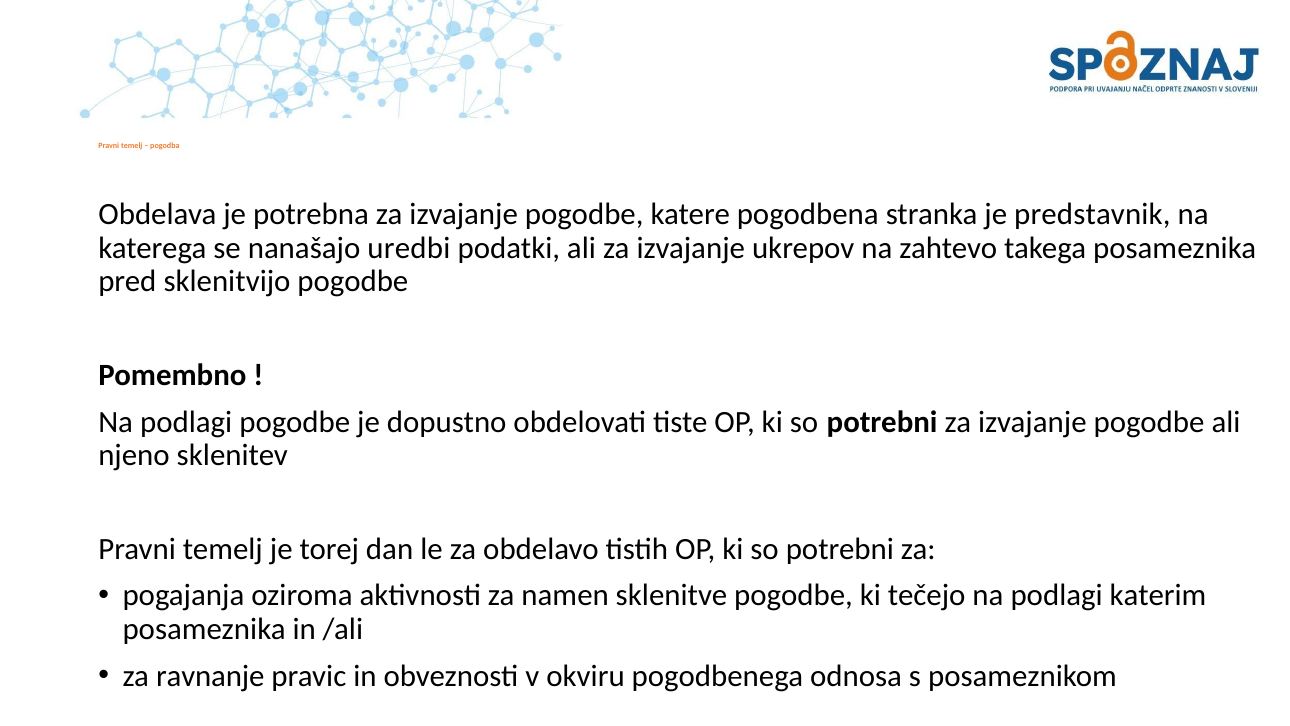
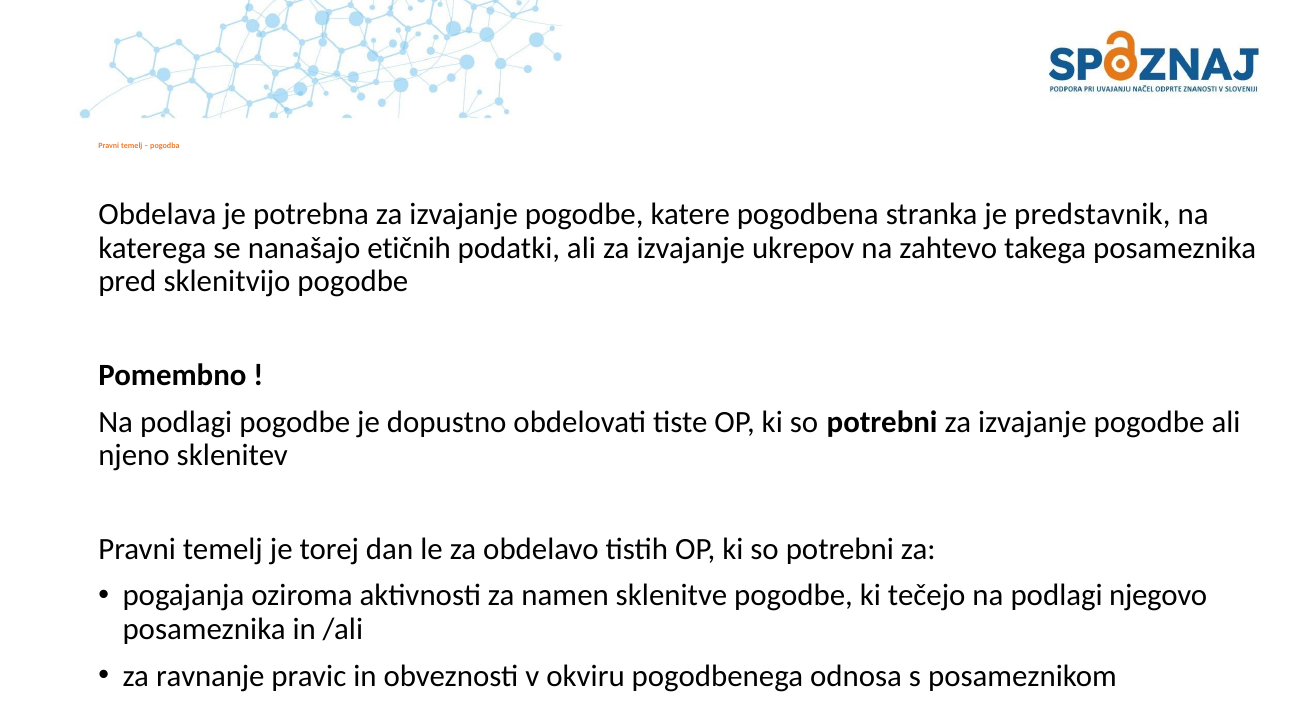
uredbi: uredbi -> etičnih
katerim: katerim -> njegovo
